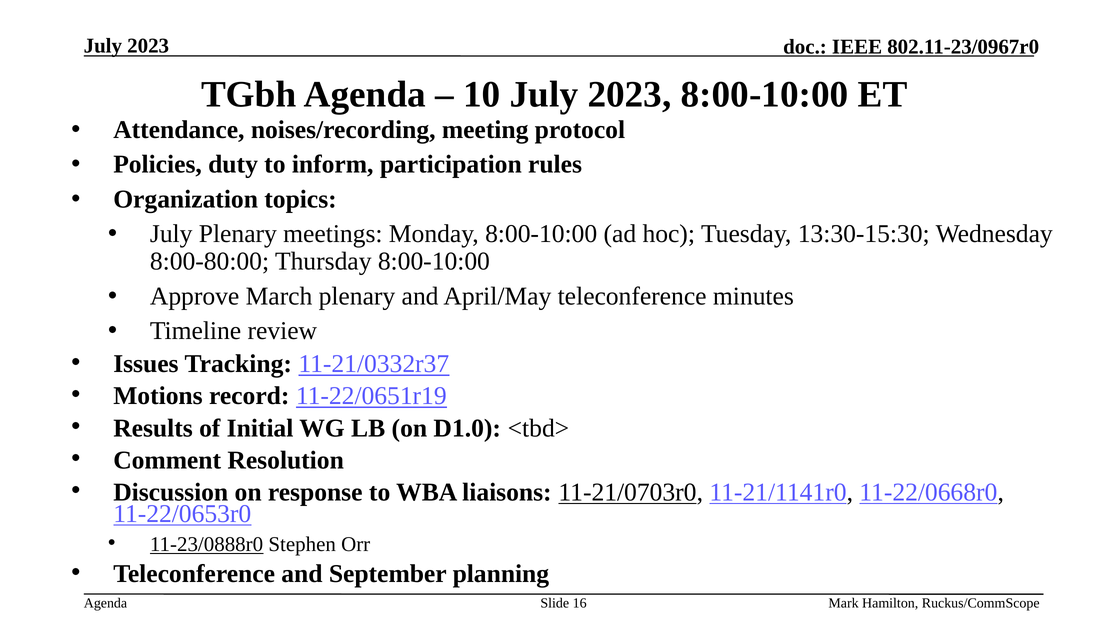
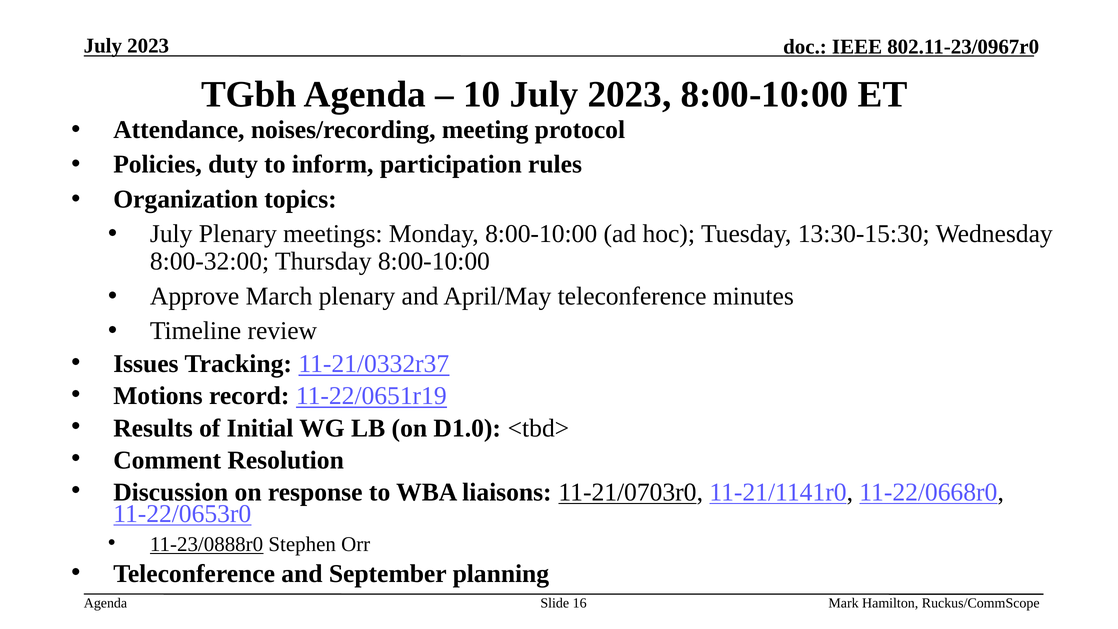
8:00-80:00: 8:00-80:00 -> 8:00-32:00
